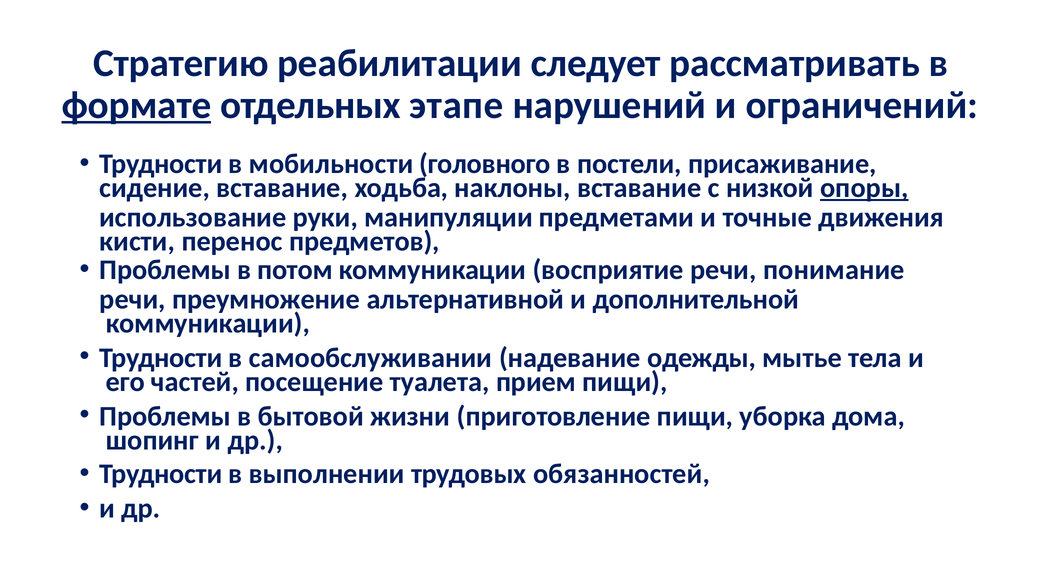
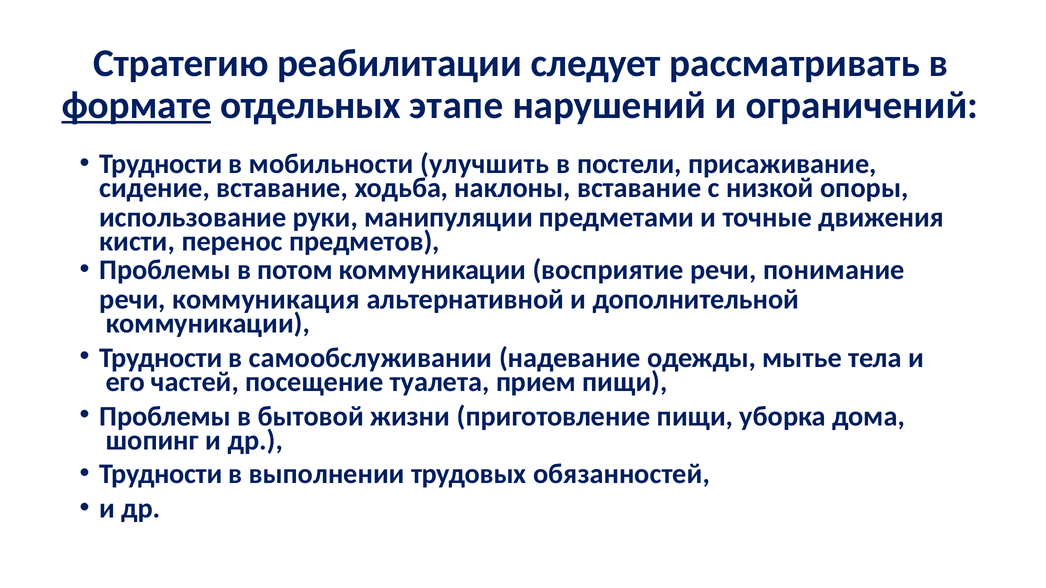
головного: головного -> улучшить
опоры underline: present -> none
преумножение: преумножение -> коммуникация
